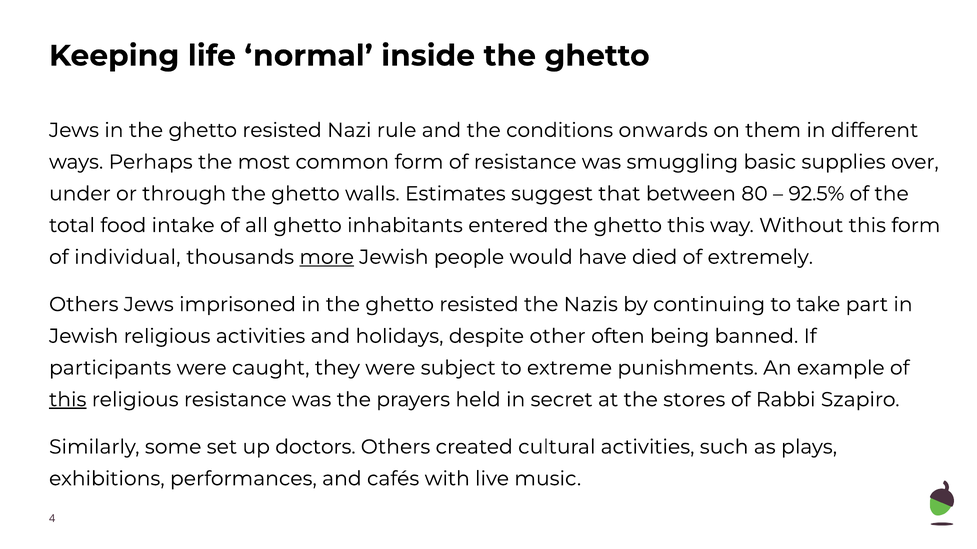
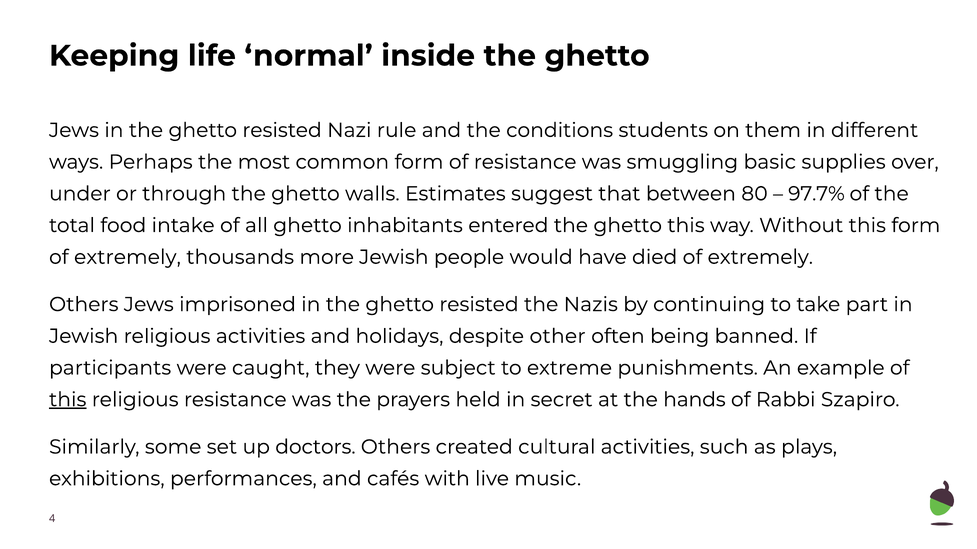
onwards: onwards -> students
92.5%: 92.5% -> 97.7%
individual at (127, 257): individual -> extremely
more underline: present -> none
stores: stores -> hands
